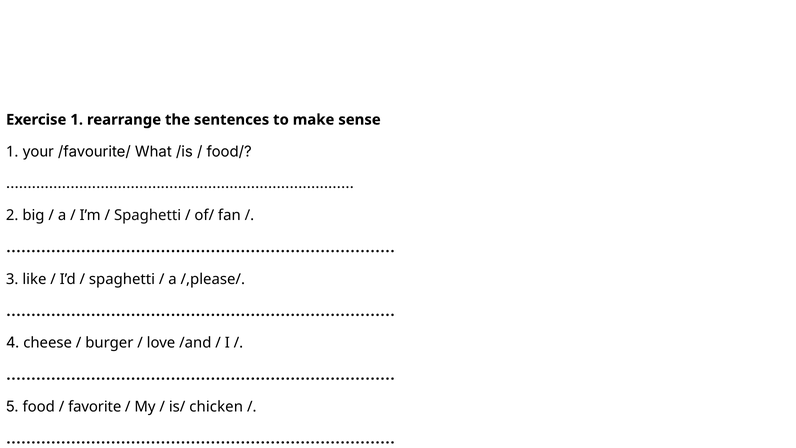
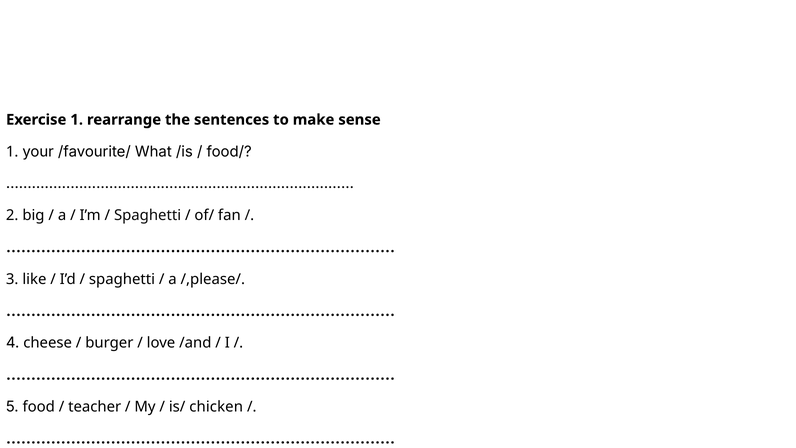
favorite: favorite -> teacher
